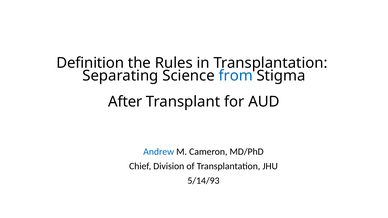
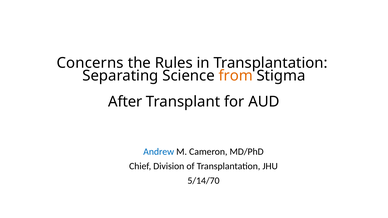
Definition: Definition -> Concerns
from colour: blue -> orange
5/14/93: 5/14/93 -> 5/14/70
